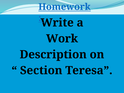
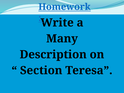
Work: Work -> Many
